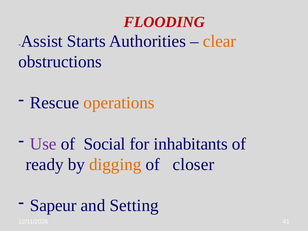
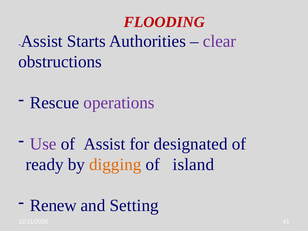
clear colour: orange -> purple
operations colour: orange -> purple
of Social: Social -> Assist
inhabitants: inhabitants -> designated
closer: closer -> island
Sapeur: Sapeur -> Renew
